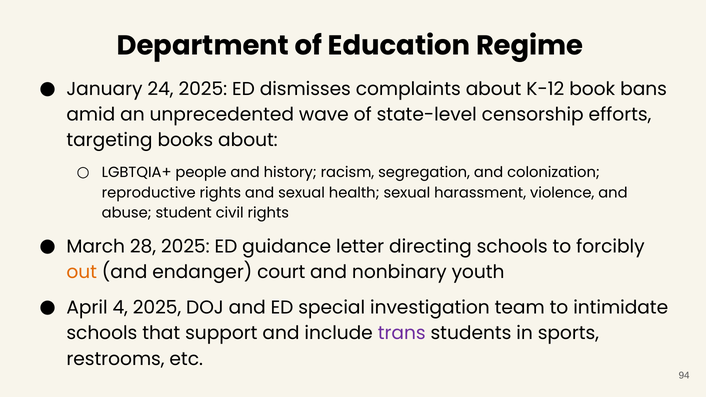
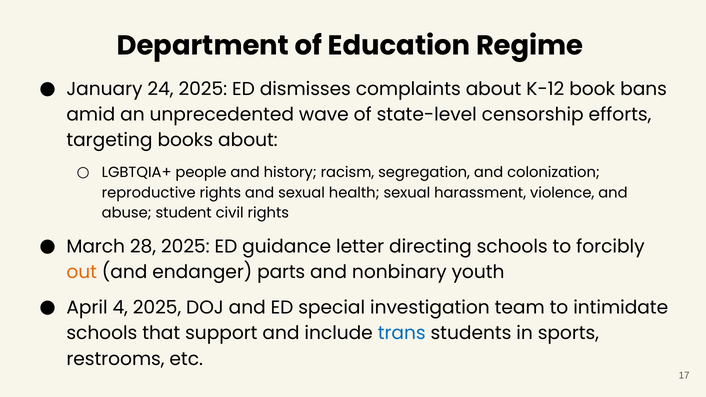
court: court -> parts
trans colour: purple -> blue
94: 94 -> 17
